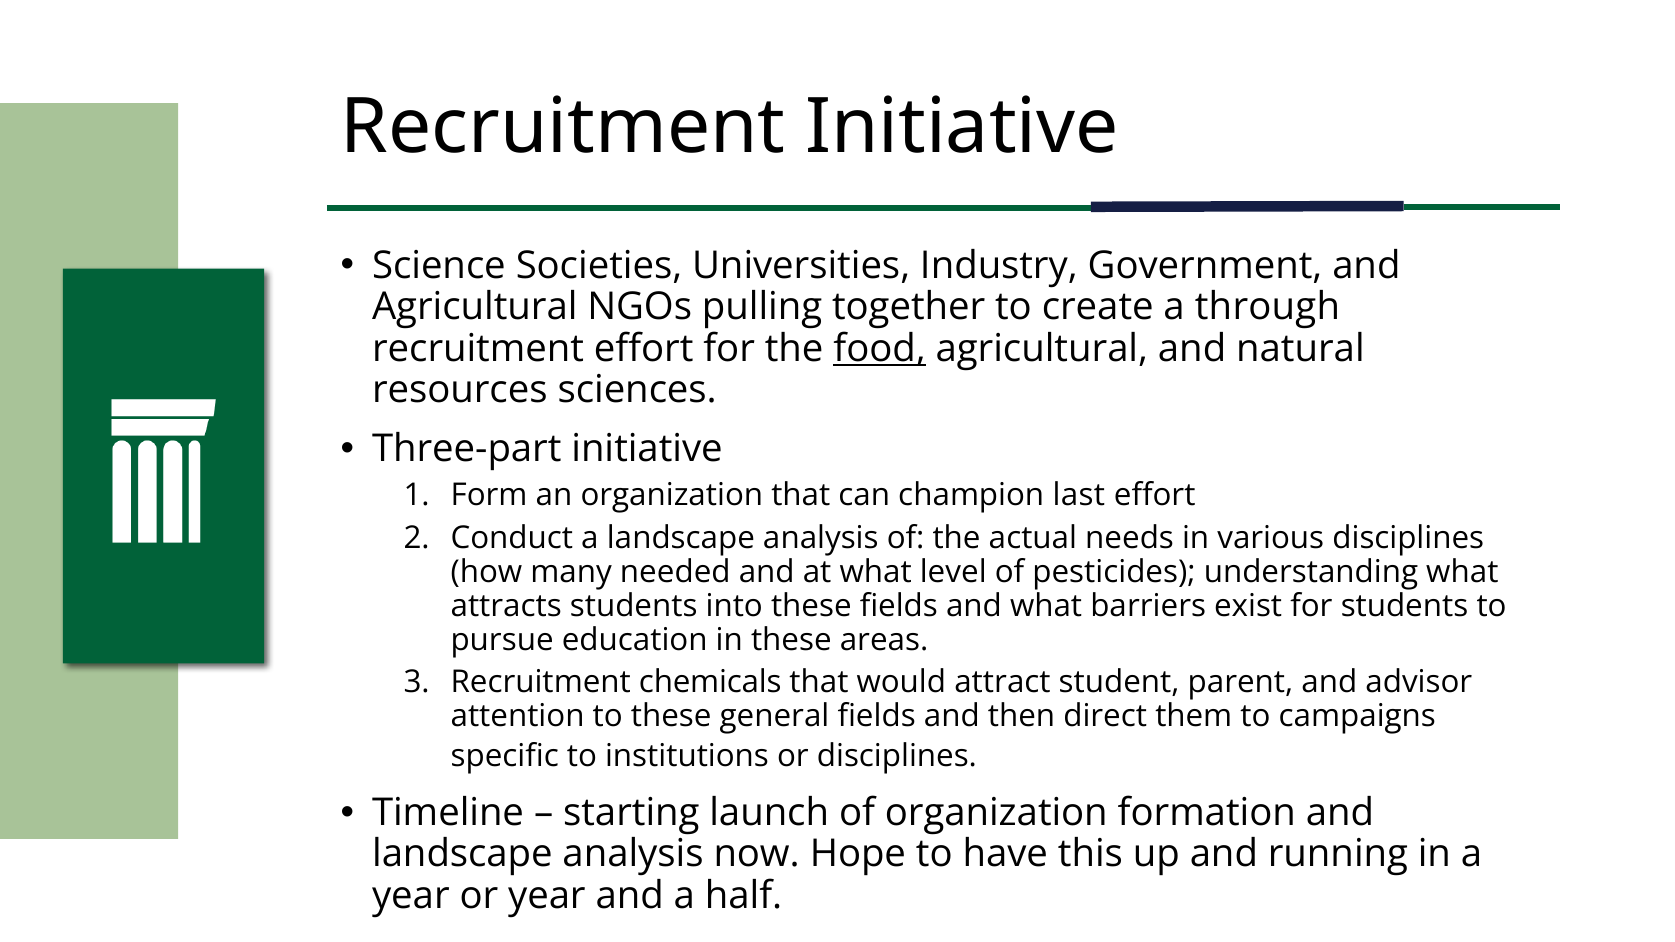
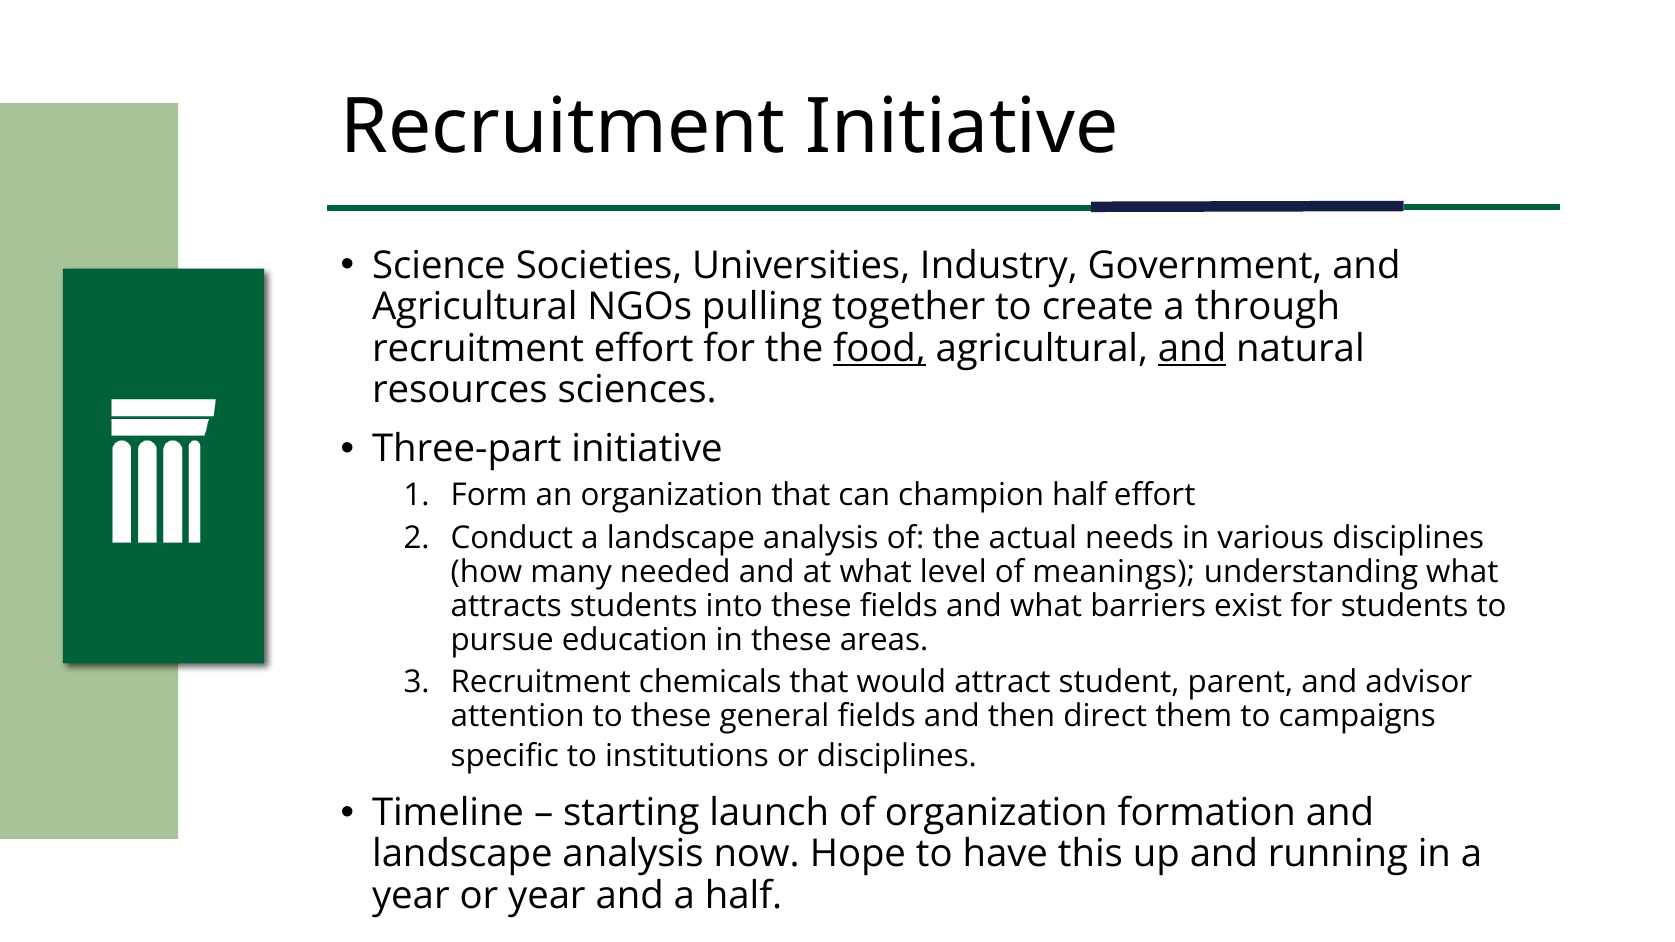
and at (1192, 349) underline: none -> present
champion last: last -> half
pesticides: pesticides -> meanings
